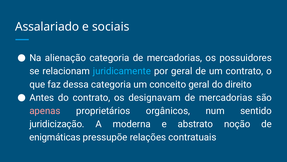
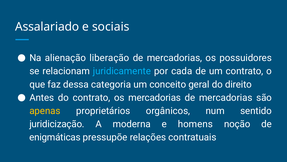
alienação categoria: categoria -> liberação
por geral: geral -> cada
os designavam: designavam -> mercadorias
apenas colour: pink -> yellow
abstrato: abstrato -> homens
